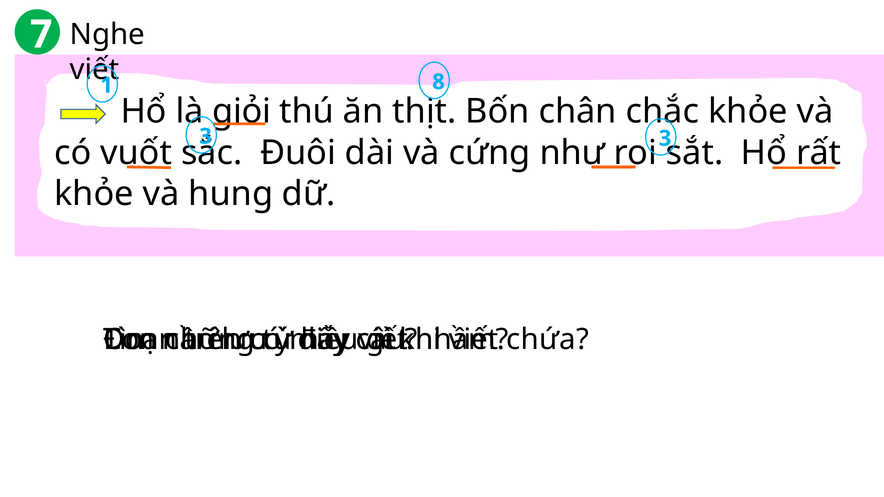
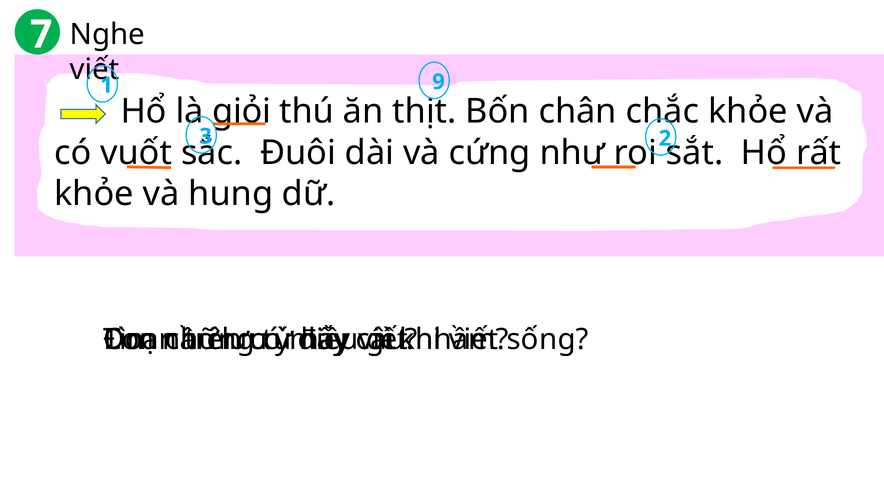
8: 8 -> 9
3 at (665, 139): 3 -> 2
chứa: chứa -> sống
